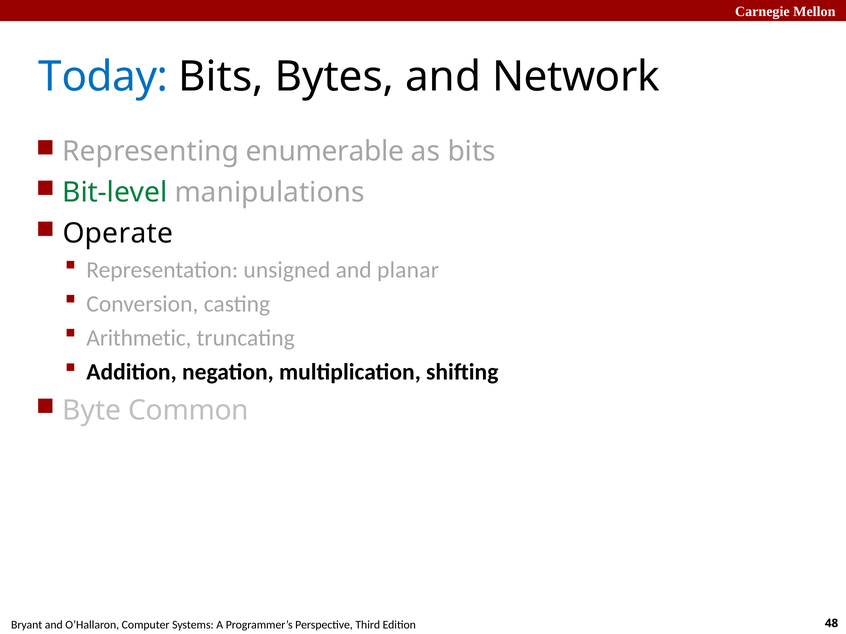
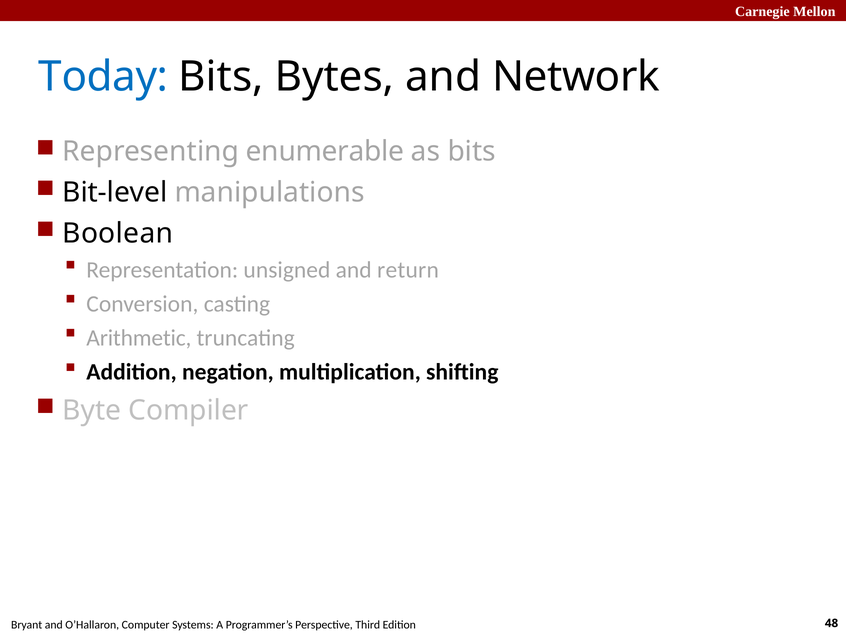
Bit-level colour: green -> black
Operate: Operate -> Boolean
planar: planar -> return
Common: Common -> Compiler
